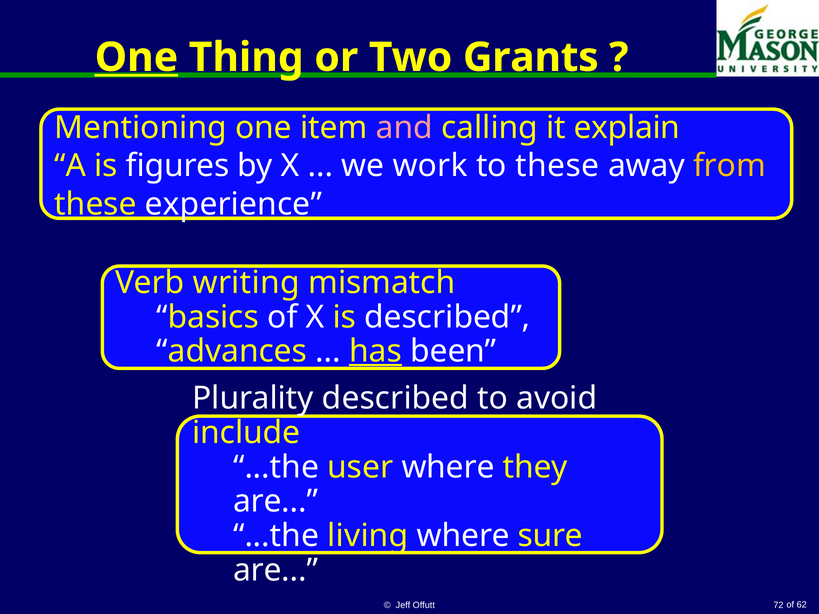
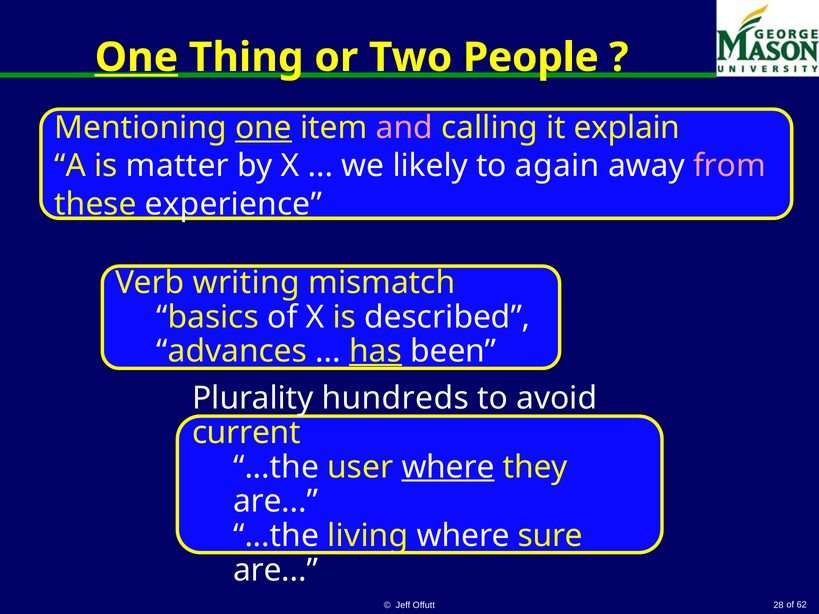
Grants: Grants -> People
one at (263, 128) underline: none -> present
figures: figures -> matter
work: work -> likely
to these: these -> again
from colour: yellow -> pink
Plurality described: described -> hundreds
include: include -> current
where at (448, 467) underline: none -> present
72: 72 -> 28
